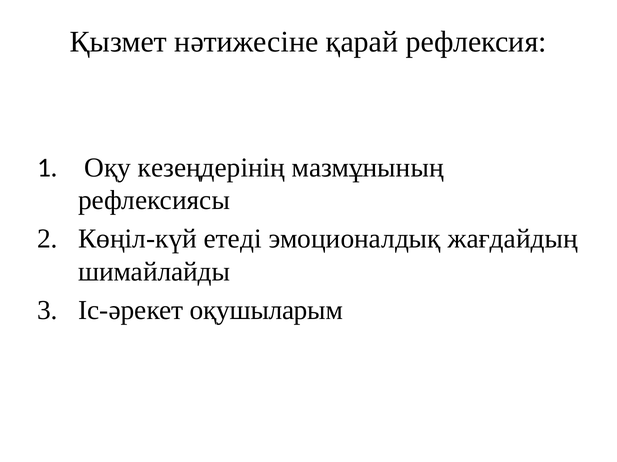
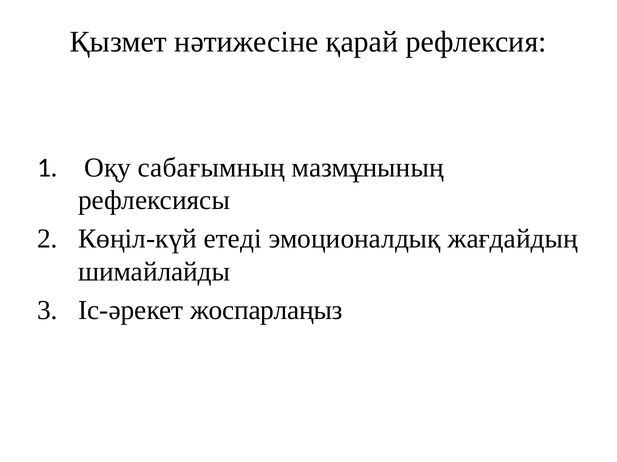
кезеңдерінің: кезеңдерінің -> сабағымның
оқушыларым: оқушыларым -> жоспарлаңыз
